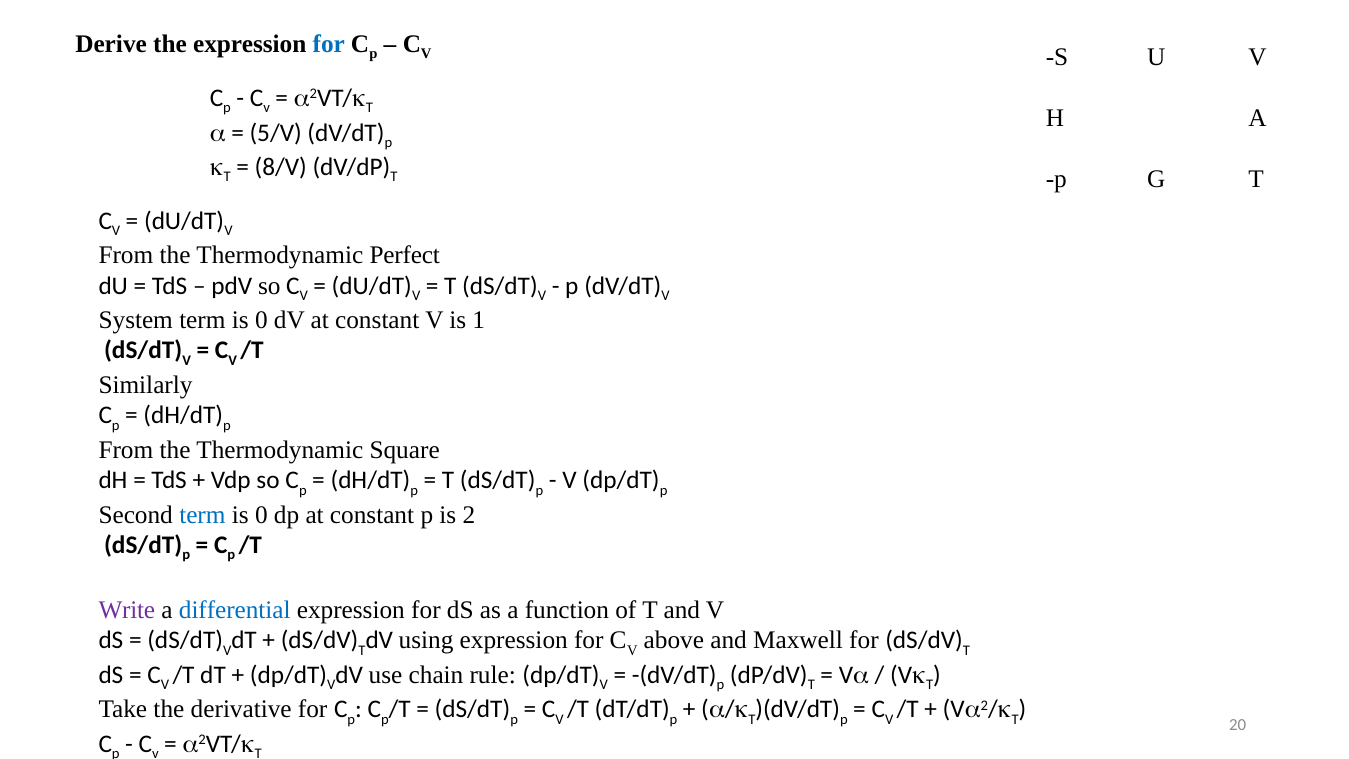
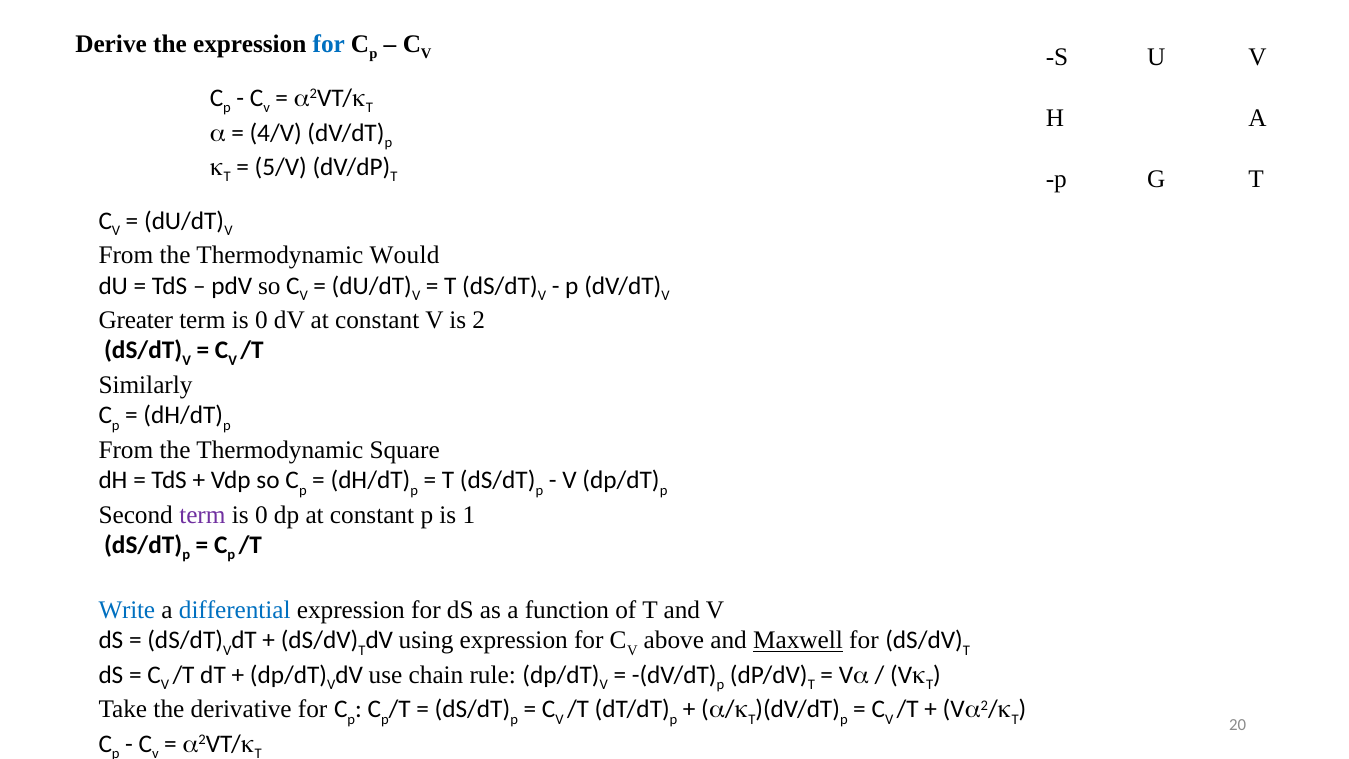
5/V: 5/V -> 4/V
8/V: 8/V -> 5/V
Perfect: Perfect -> Would
System: System -> Greater
1: 1 -> 2
term at (202, 515) colour: blue -> purple
2: 2 -> 1
Write colour: purple -> blue
Maxwell underline: none -> present
